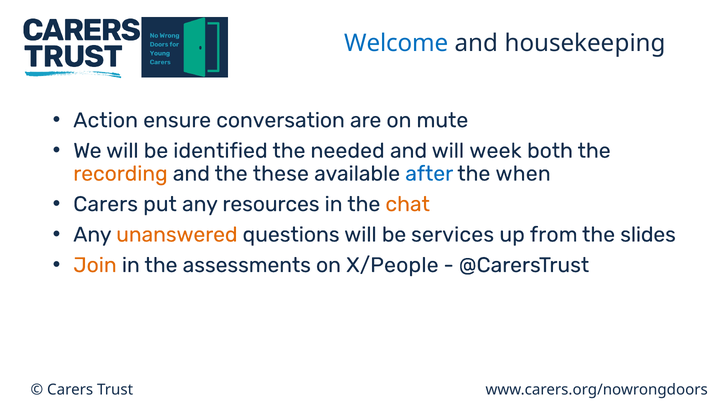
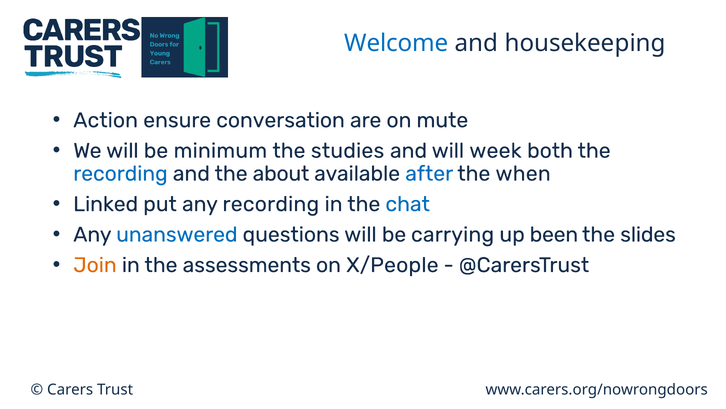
identified: identified -> minimum
needed: needed -> studies
recording at (120, 173) colour: orange -> blue
these: these -> about
Carers at (106, 204): Carers -> Linked
any resources: resources -> recording
chat colour: orange -> blue
unanswered colour: orange -> blue
services: services -> carrying
from: from -> been
